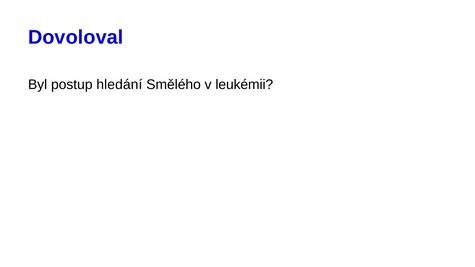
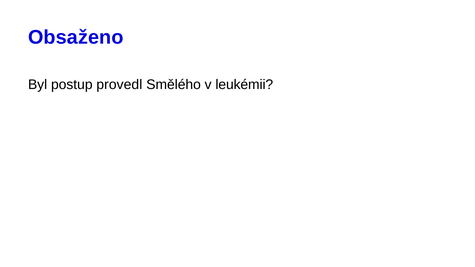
Dovoloval: Dovoloval -> Obsaženo
hledání: hledání -> provedl
